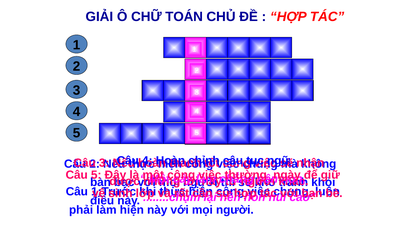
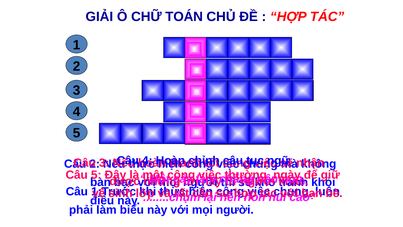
làm hiện: hiện -> biểu
